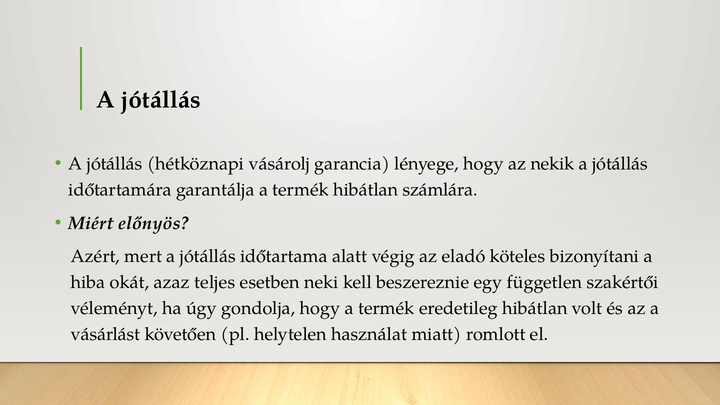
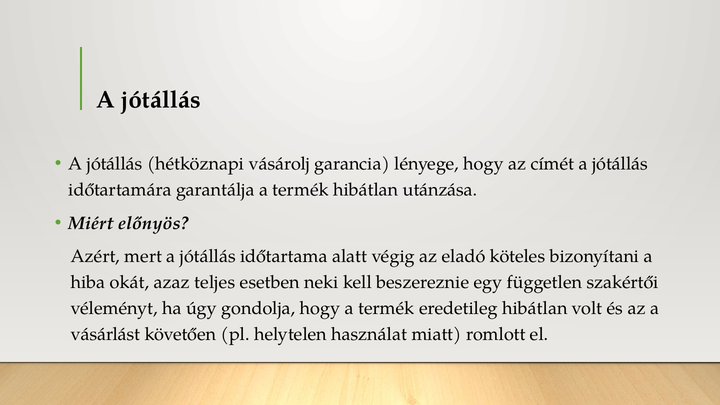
nekik: nekik -> címét
számlára: számlára -> utánzása
